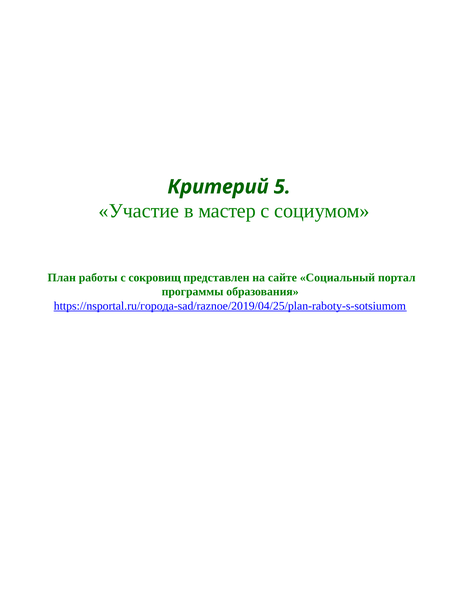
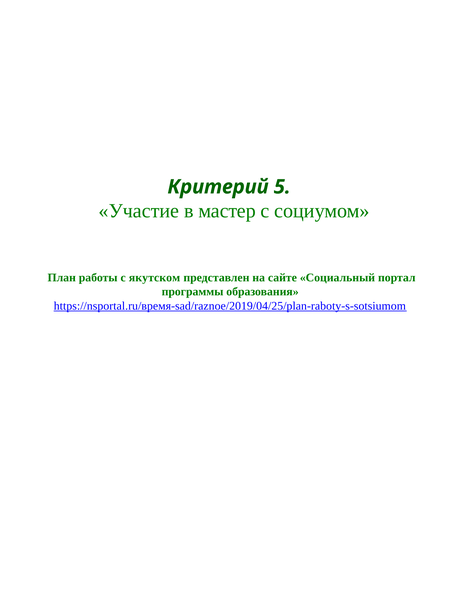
сокровищ: сокровищ -> якутском
https://nsportal.ru/города-sad/raznoe/2019/04/25/plan-raboty-s-sotsiumom: https://nsportal.ru/города-sad/raznoe/2019/04/25/plan-raboty-s-sotsiumom -> https://nsportal.ru/время-sad/raznoe/2019/04/25/plan-raboty-s-sotsiumom
